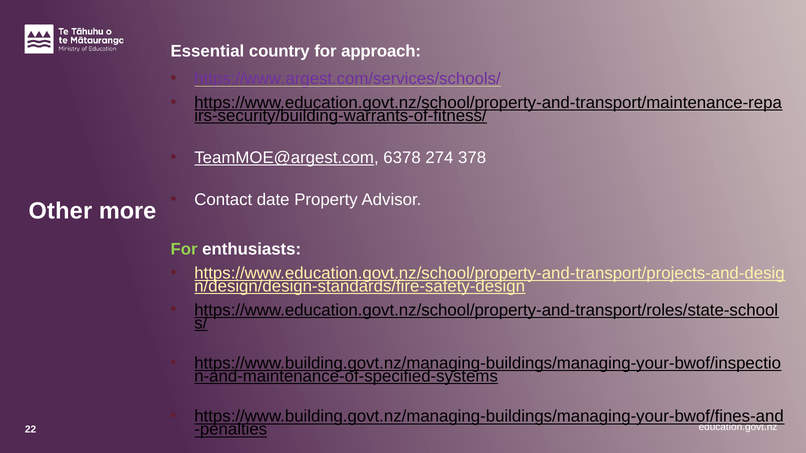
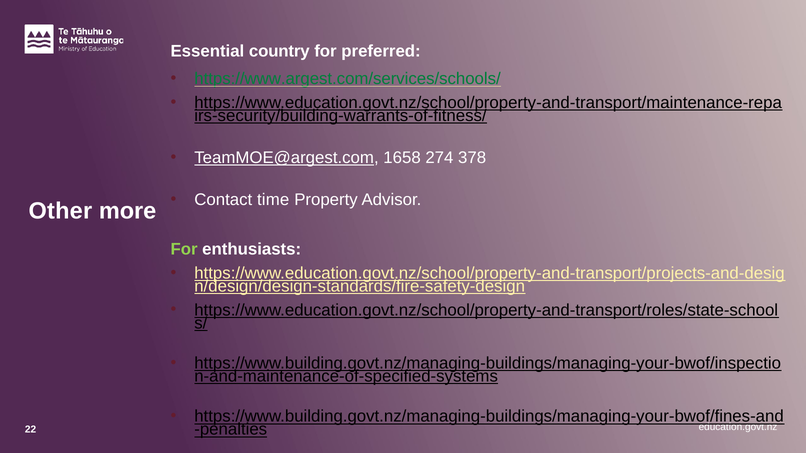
approach: approach -> preferred
https://www.argest.com/services/schools/ colour: purple -> green
6378: 6378 -> 1658
date: date -> time
